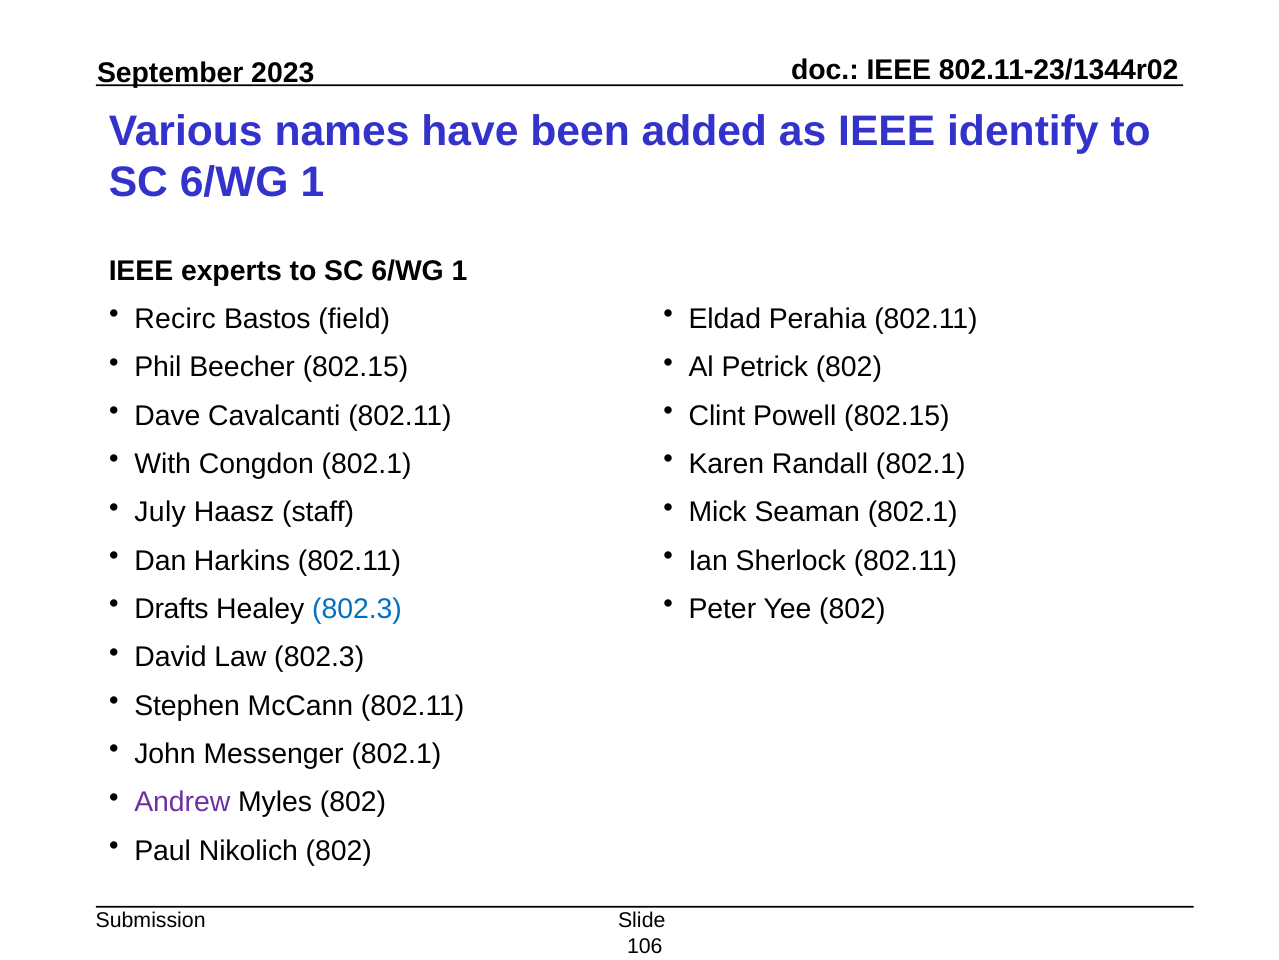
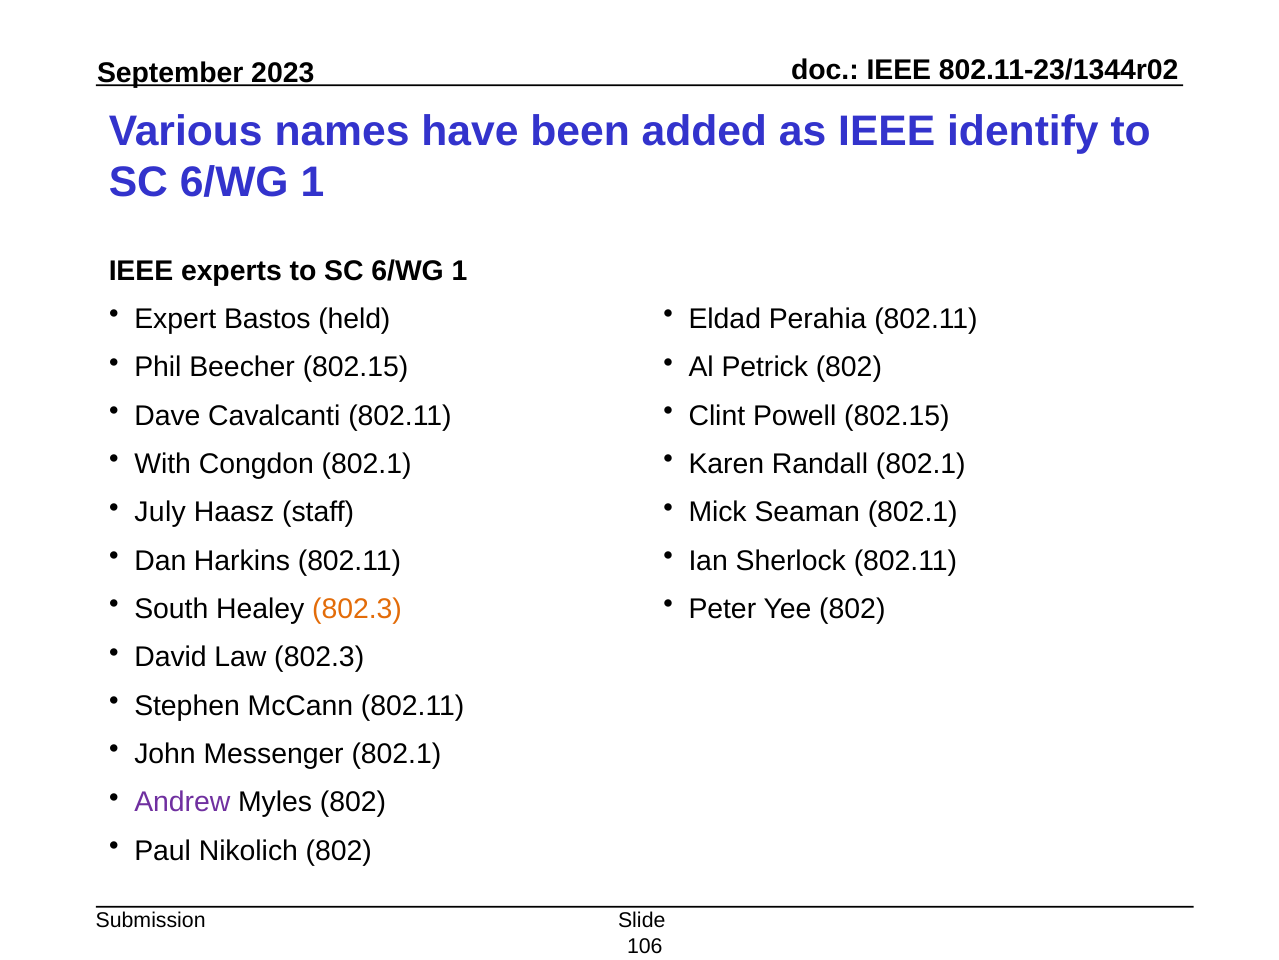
Recirc: Recirc -> Expert
field: field -> held
Drafts: Drafts -> South
802.3 at (357, 609) colour: blue -> orange
